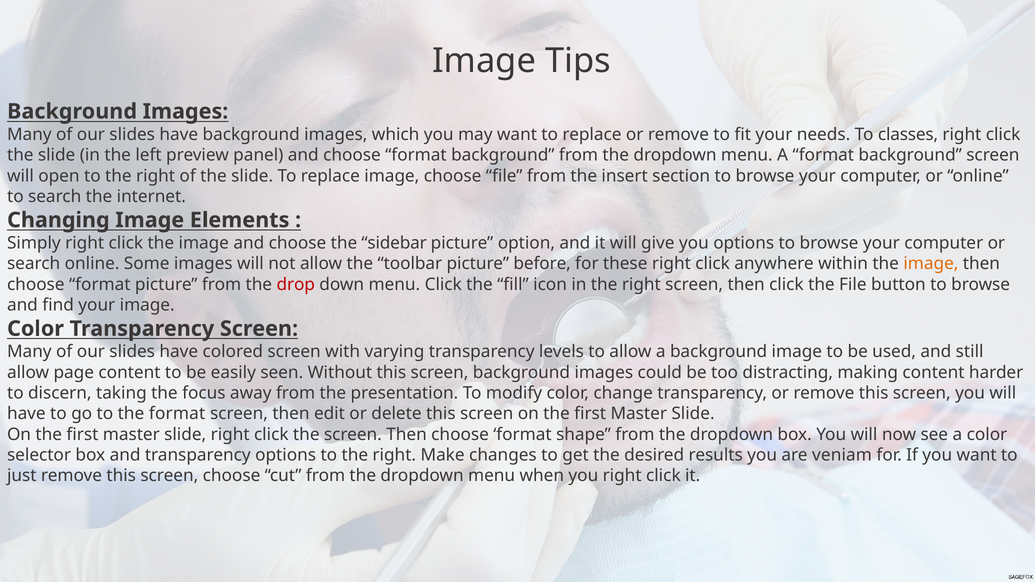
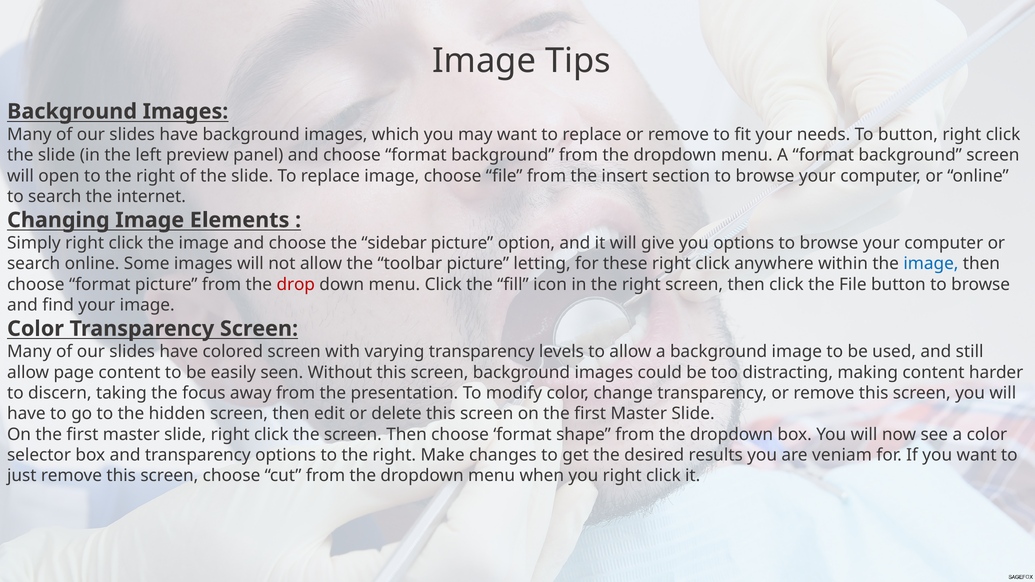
To classes: classes -> button
before: before -> letting
image at (931, 264) colour: orange -> blue
the format: format -> hidden
